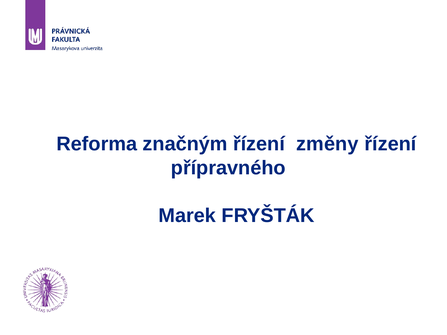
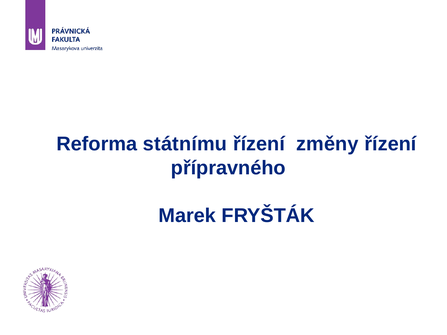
značným: značným -> státnímu
